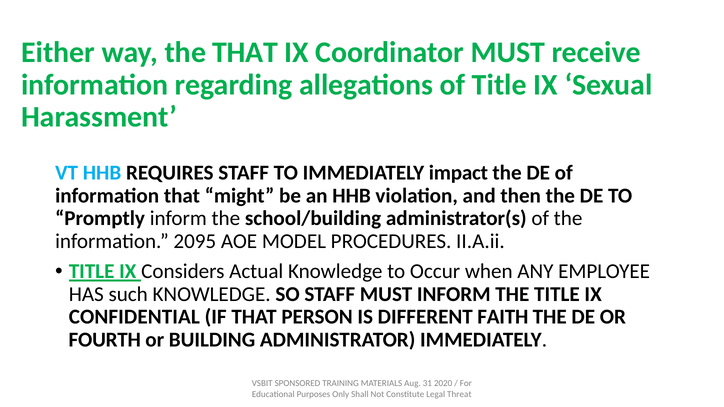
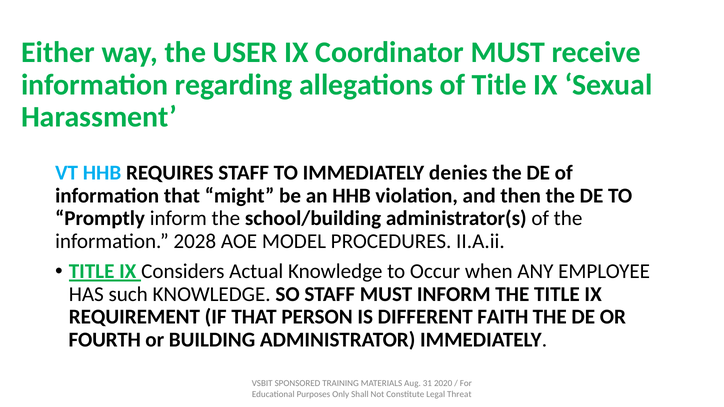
the THAT: THAT -> USER
impact: impact -> denies
2095: 2095 -> 2028
CONFIDENTIAL: CONFIDENTIAL -> REQUIREMENT
